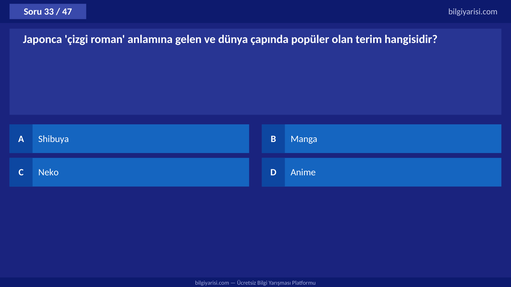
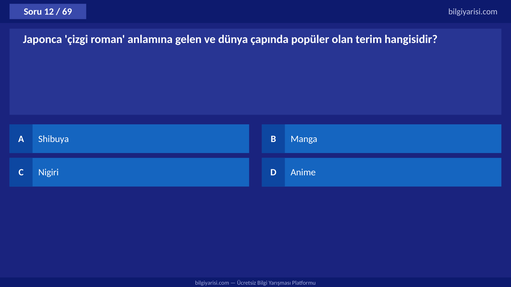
33: 33 -> 12
47: 47 -> 69
Neko: Neko -> Nigiri
